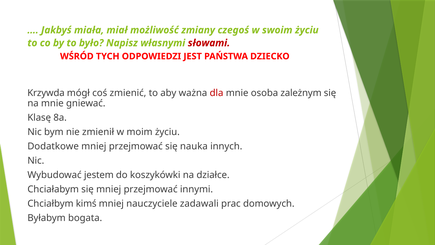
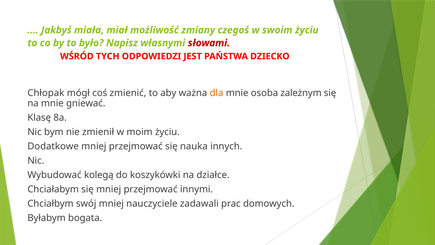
Krzywda: Krzywda -> Chłopak
dla colour: red -> orange
jestem: jestem -> kolegą
kimś: kimś -> swój
